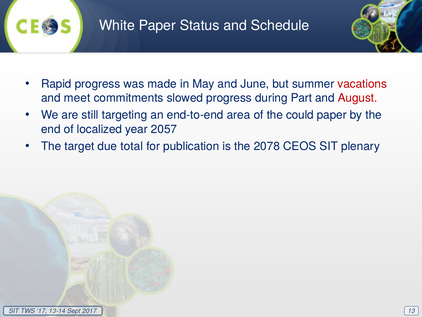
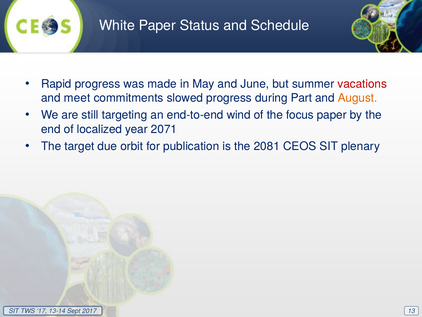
August colour: red -> orange
area: area -> wind
could: could -> focus
2057: 2057 -> 2071
total: total -> orbit
2078: 2078 -> 2081
